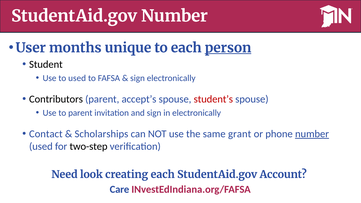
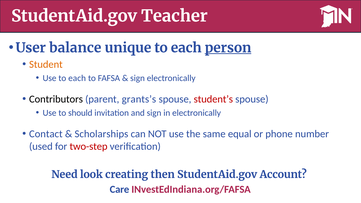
StudentAid.gov Number: Number -> Teacher
months: months -> balance
Student colour: black -> orange
Use to used: used -> each
accept’s: accept’s -> grants’s
to parent: parent -> should
grant: grant -> equal
number at (312, 134) underline: present -> none
two-step colour: black -> red
creating each: each -> then
